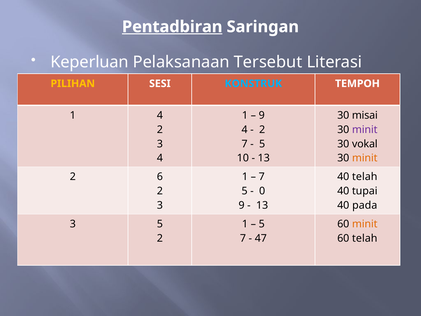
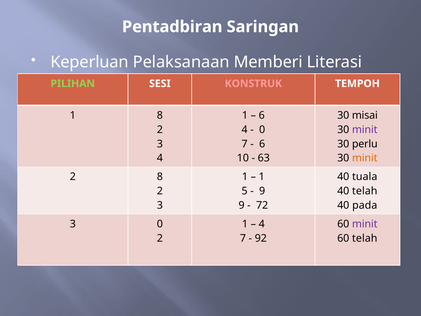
Pentadbiran underline: present -> none
Tersebut: Tersebut -> Memberi
PILIHAN colour: yellow -> light green
KONSTRUK colour: light blue -> pink
1 4: 4 -> 8
9 at (262, 115): 9 -> 6
2 at (262, 129): 2 -> 0
5 at (262, 144): 5 -> 6
vokal: vokal -> perlu
13 at (264, 158): 13 -> 63
2 6: 6 -> 8
7 at (262, 177): 7 -> 1
40 telah: telah -> tuala
0 at (262, 191): 0 -> 9
40 tupai: tupai -> telah
13 at (262, 205): 13 -> 72
3 5: 5 -> 0
5 at (262, 224): 5 -> 4
minit at (365, 224) colour: orange -> purple
47: 47 -> 92
